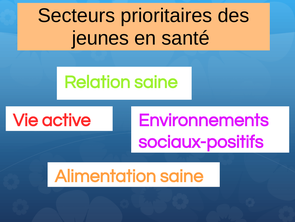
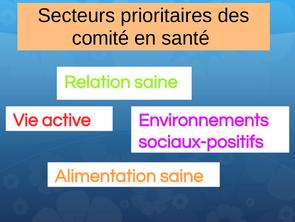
jeunes: jeunes -> comité
